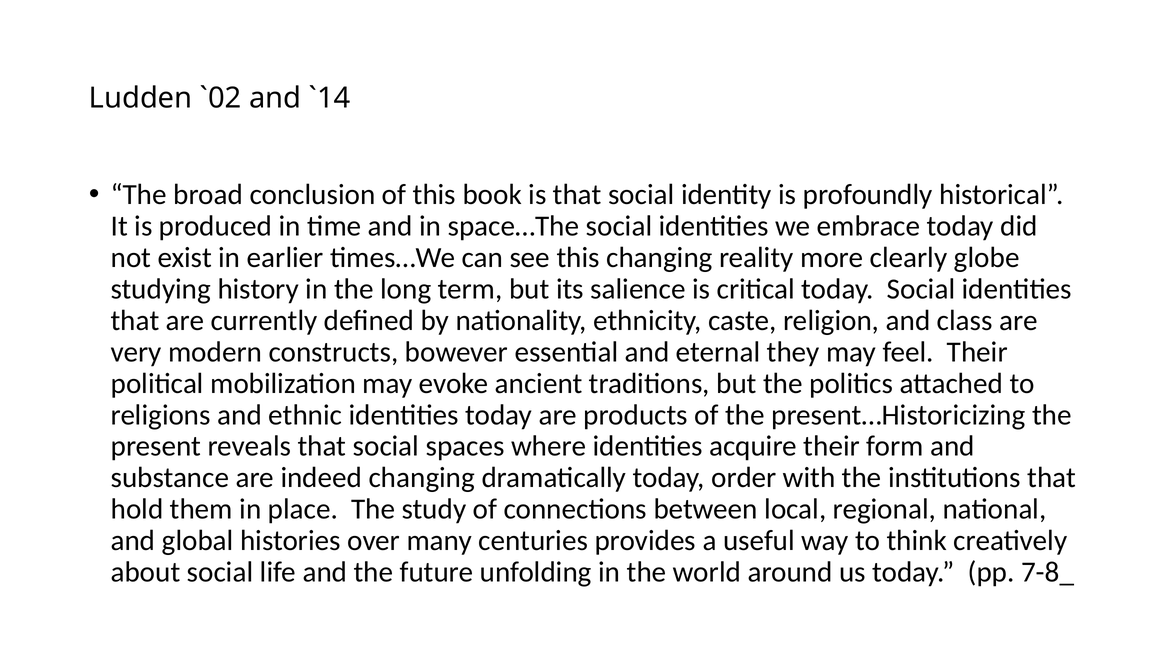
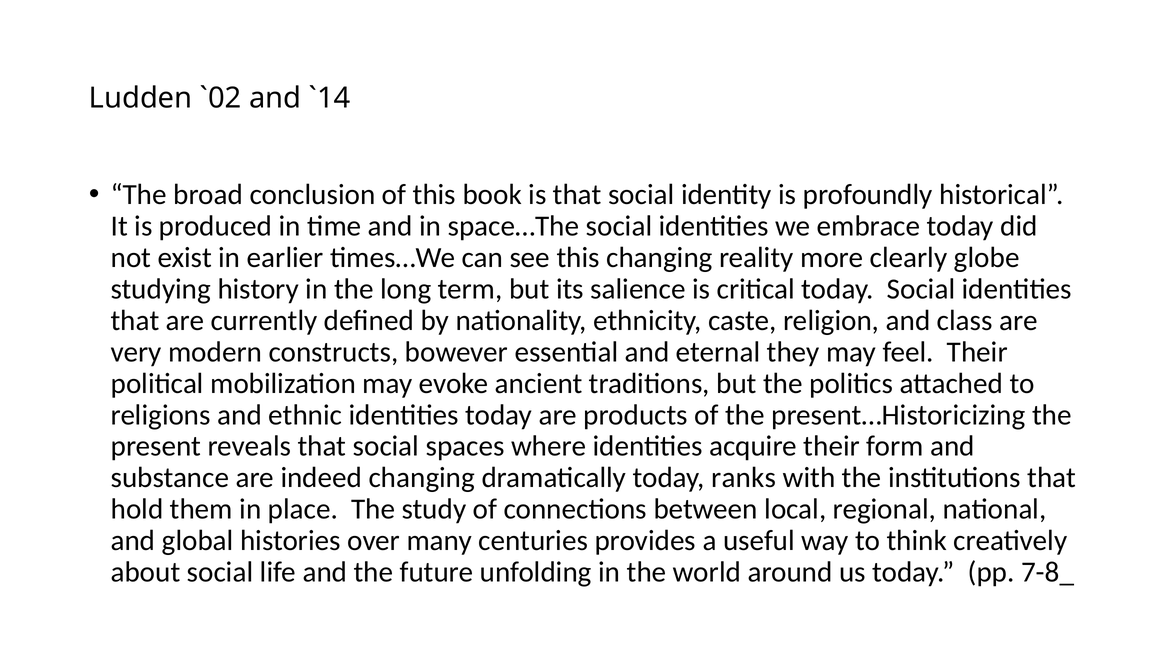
order: order -> ranks
